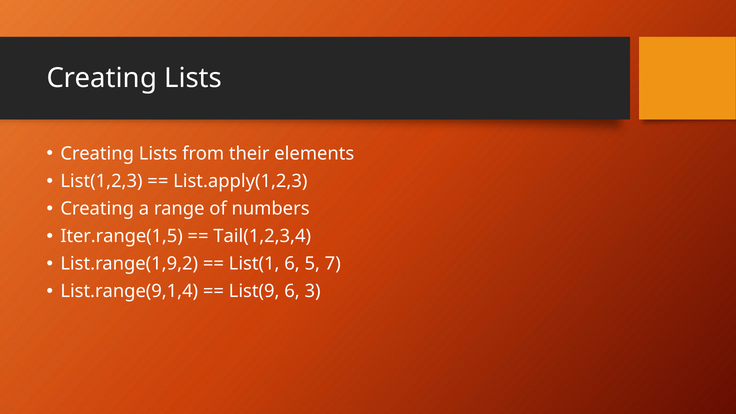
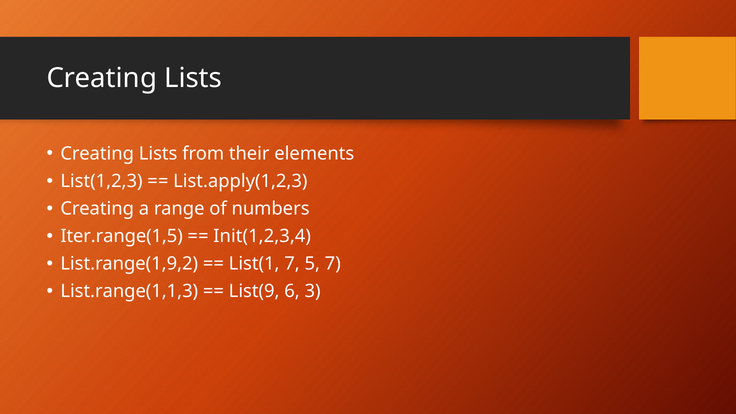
Tail(1,2,3,4: Tail(1,2,3,4 -> Init(1,2,3,4
List(1 6: 6 -> 7
List.range(9,1,4: List.range(9,1,4 -> List.range(1,1,3
